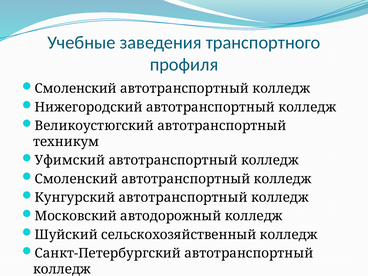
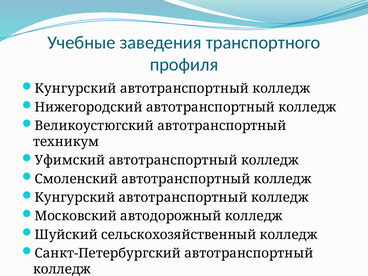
Смоленский at (76, 89): Смоленский -> Кунгурский
